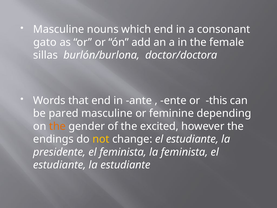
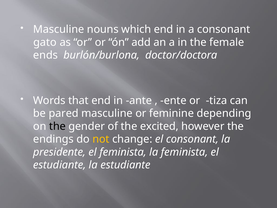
sillas: sillas -> ends
this: this -> tiza
the at (57, 126) colour: orange -> black
change el estudiante: estudiante -> consonant
